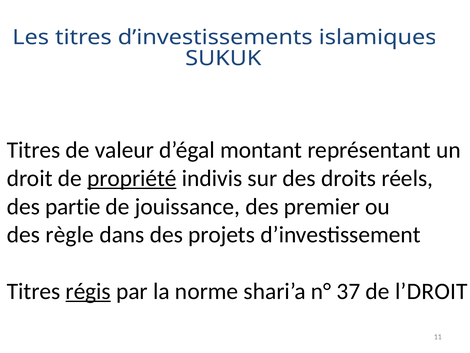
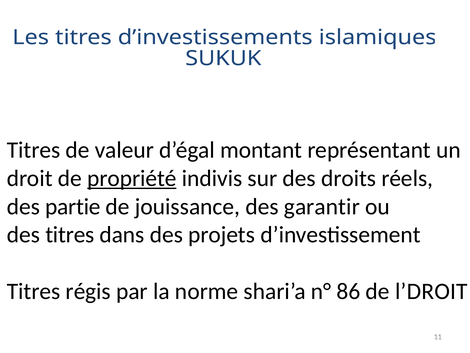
premier: premier -> garantir
des règle: règle -> titres
régis underline: present -> none
37: 37 -> 86
